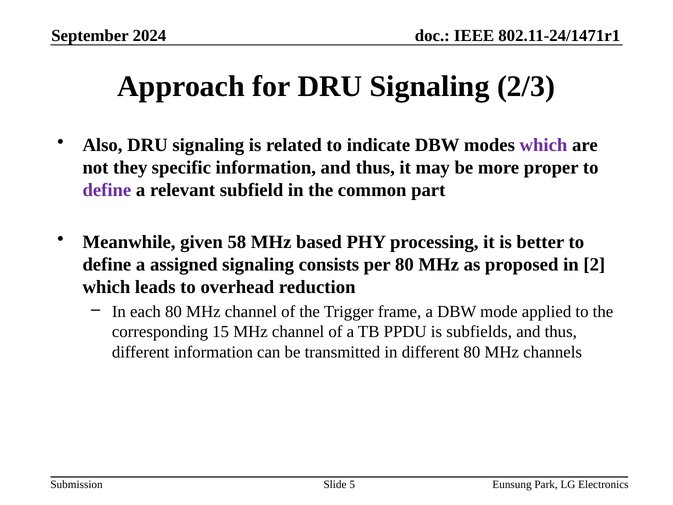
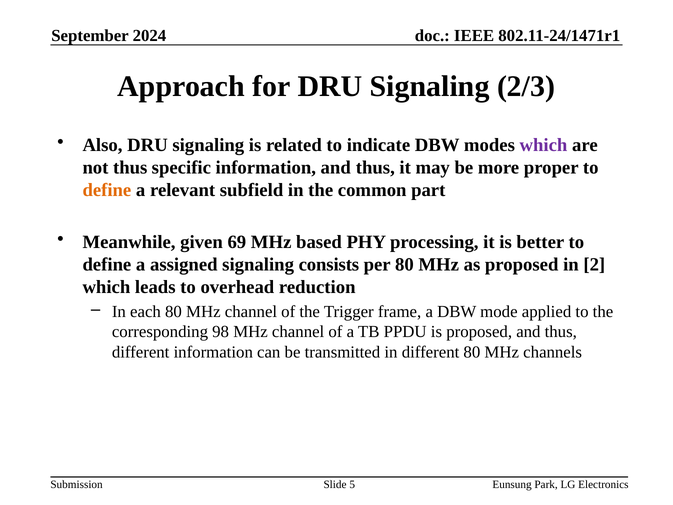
not they: they -> thus
define at (107, 190) colour: purple -> orange
58: 58 -> 69
15: 15 -> 98
is subfields: subfields -> proposed
